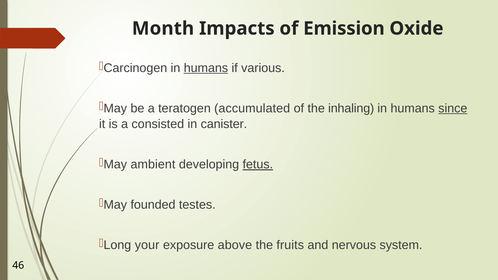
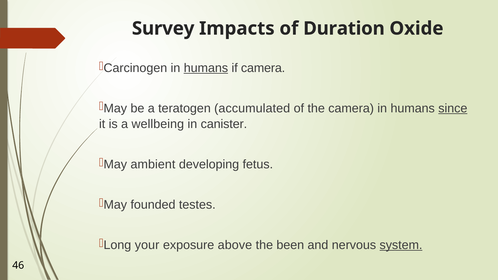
Month: Month -> Survey
Emission: Emission -> Duration
if various: various -> camera
the inhaling: inhaling -> camera
consisted: consisted -> wellbeing
fetus underline: present -> none
fruits: fruits -> been
system underline: none -> present
